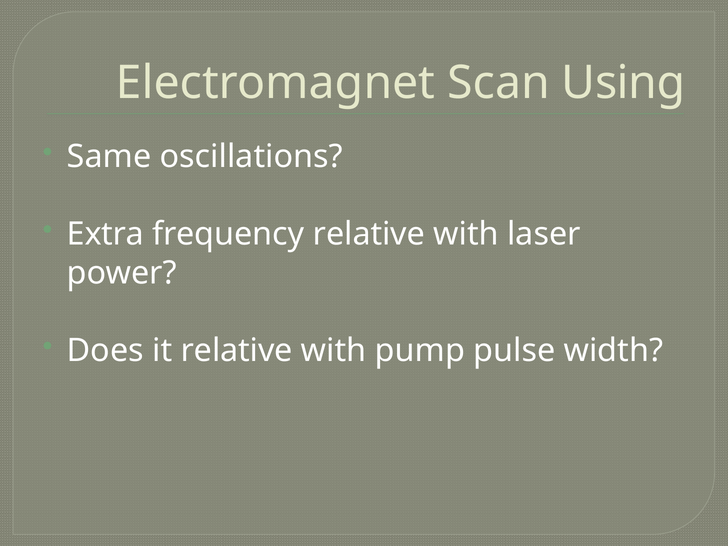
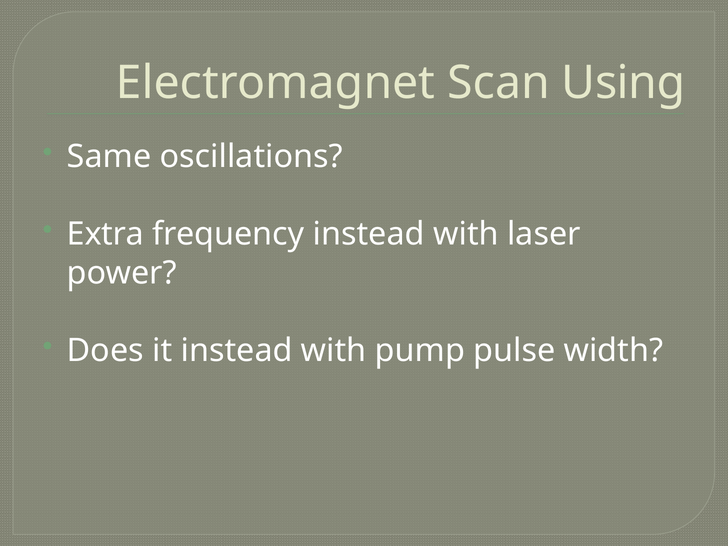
frequency relative: relative -> instead
it relative: relative -> instead
